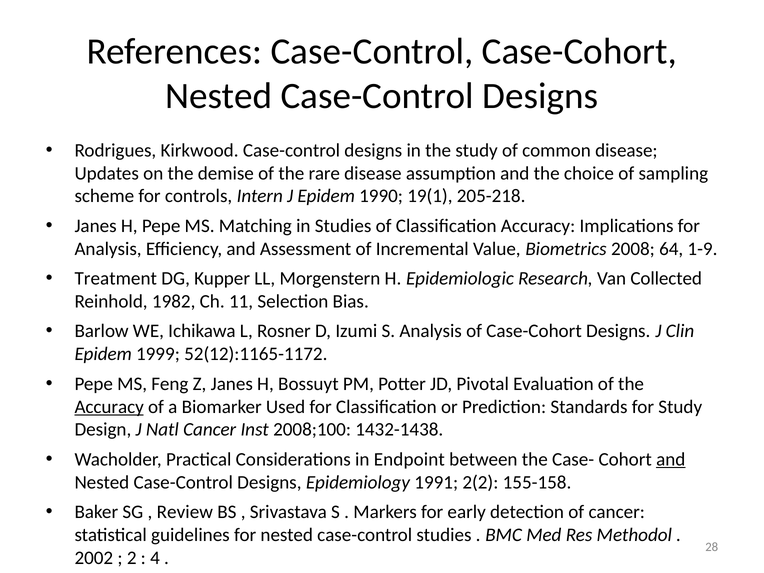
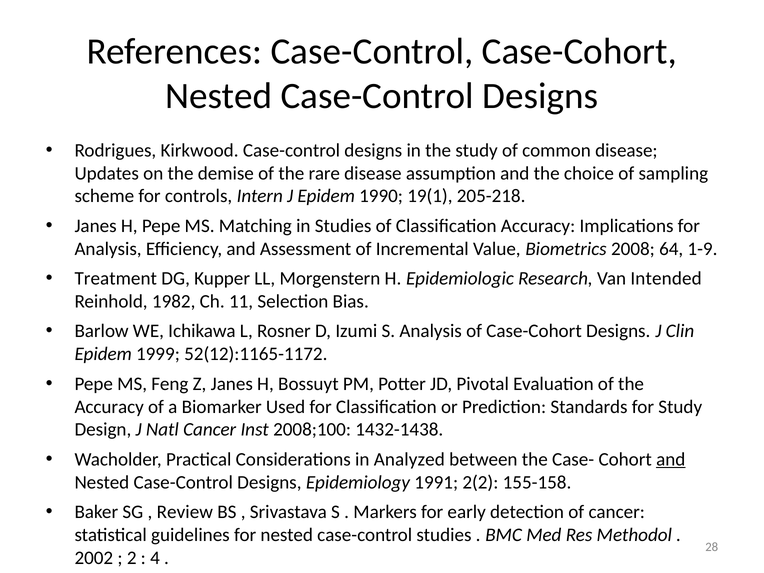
Collected: Collected -> Intended
Accuracy at (109, 407) underline: present -> none
Endpoint: Endpoint -> Analyzed
